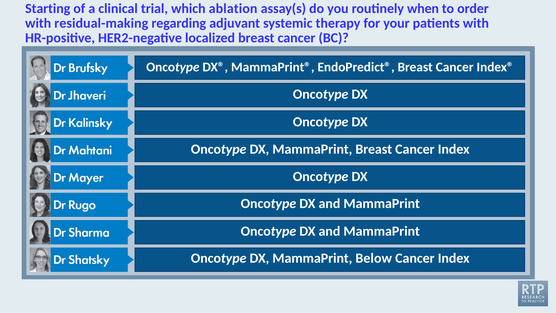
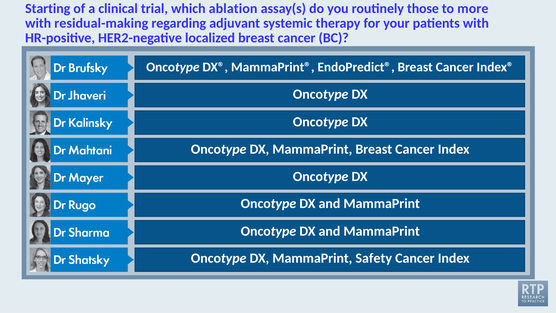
when: when -> those
order: order -> more
Below: Below -> Safety
